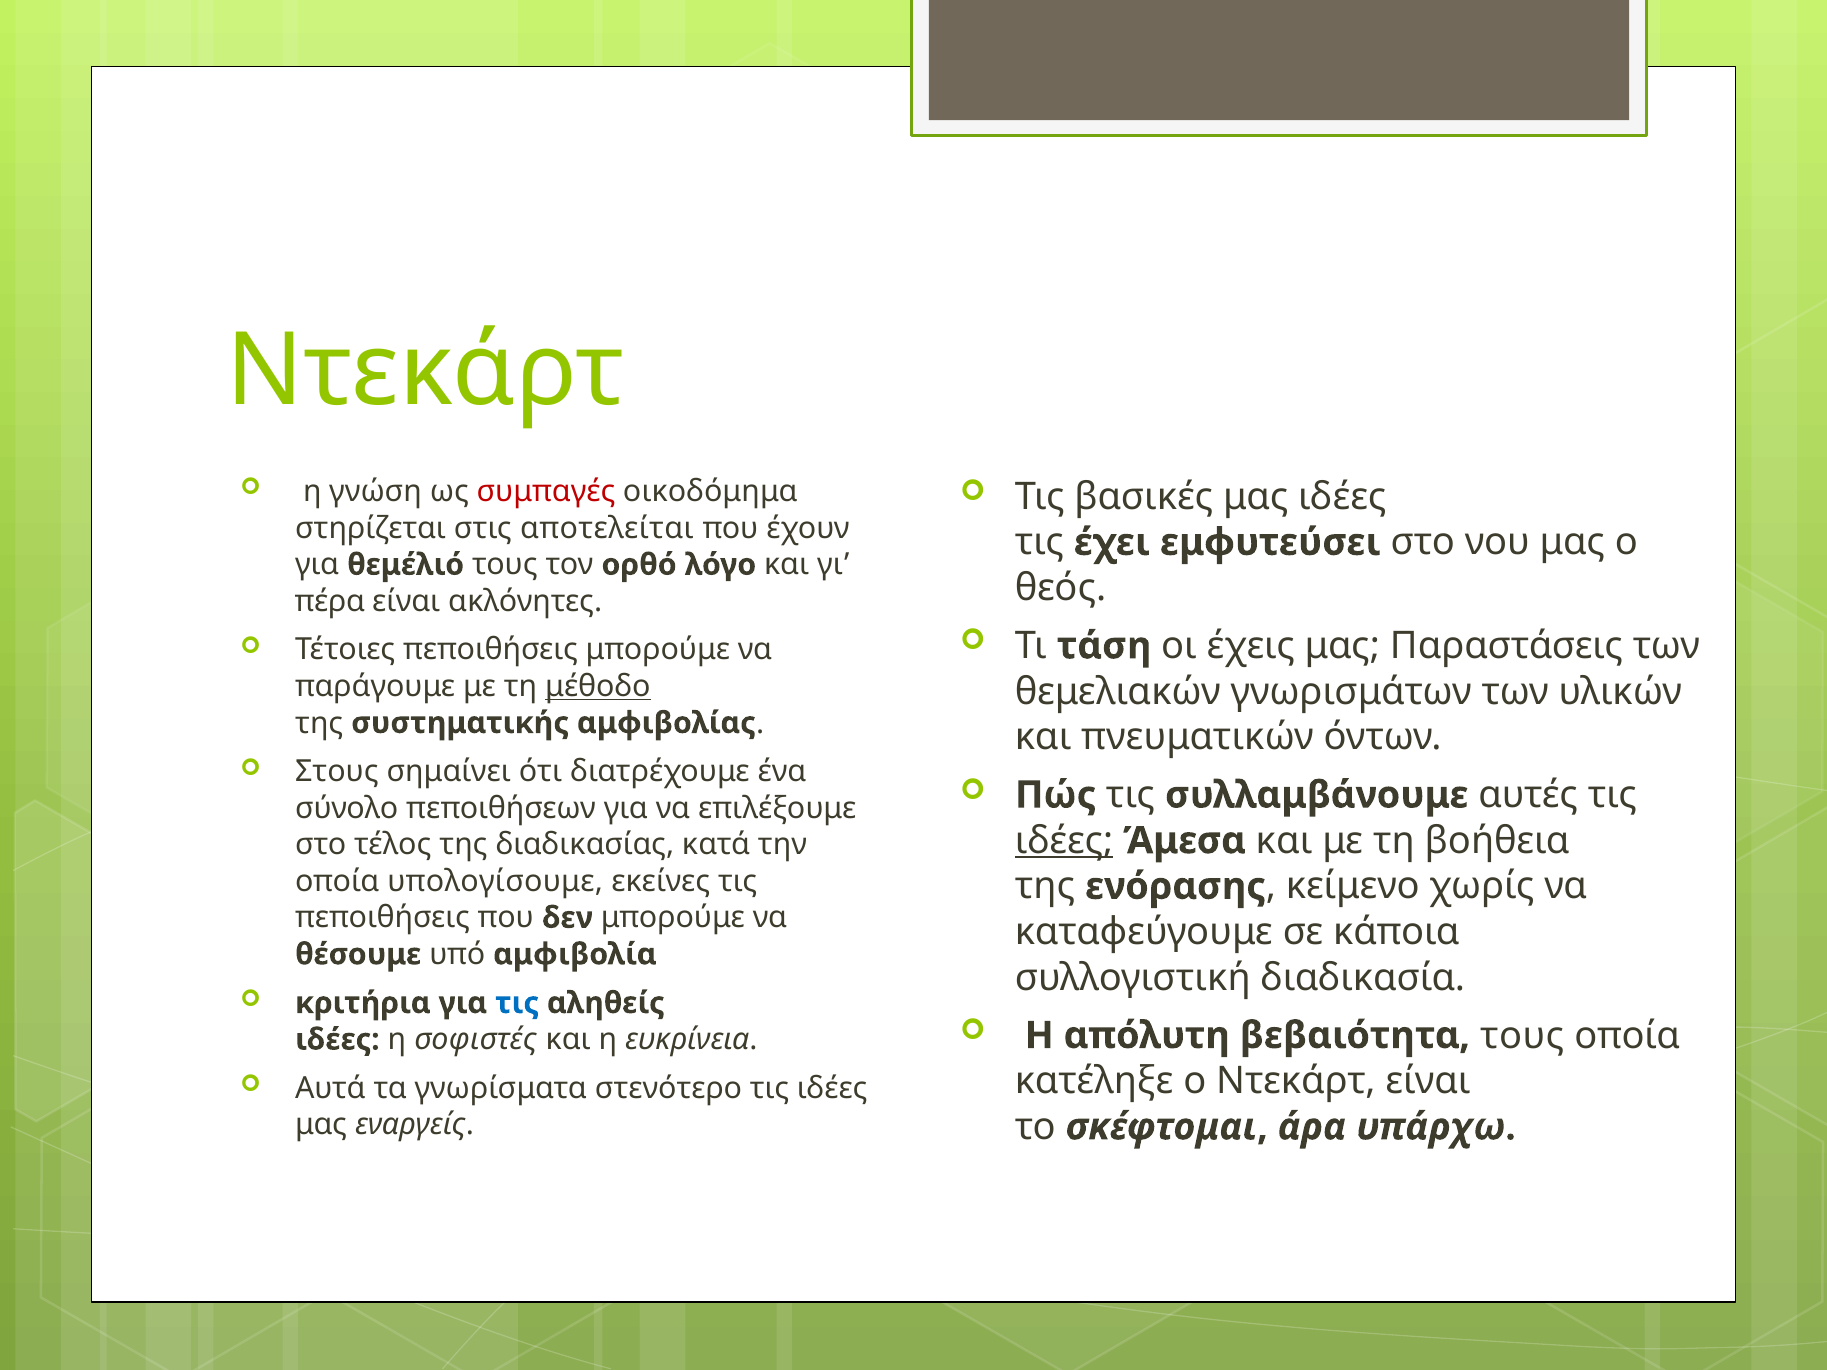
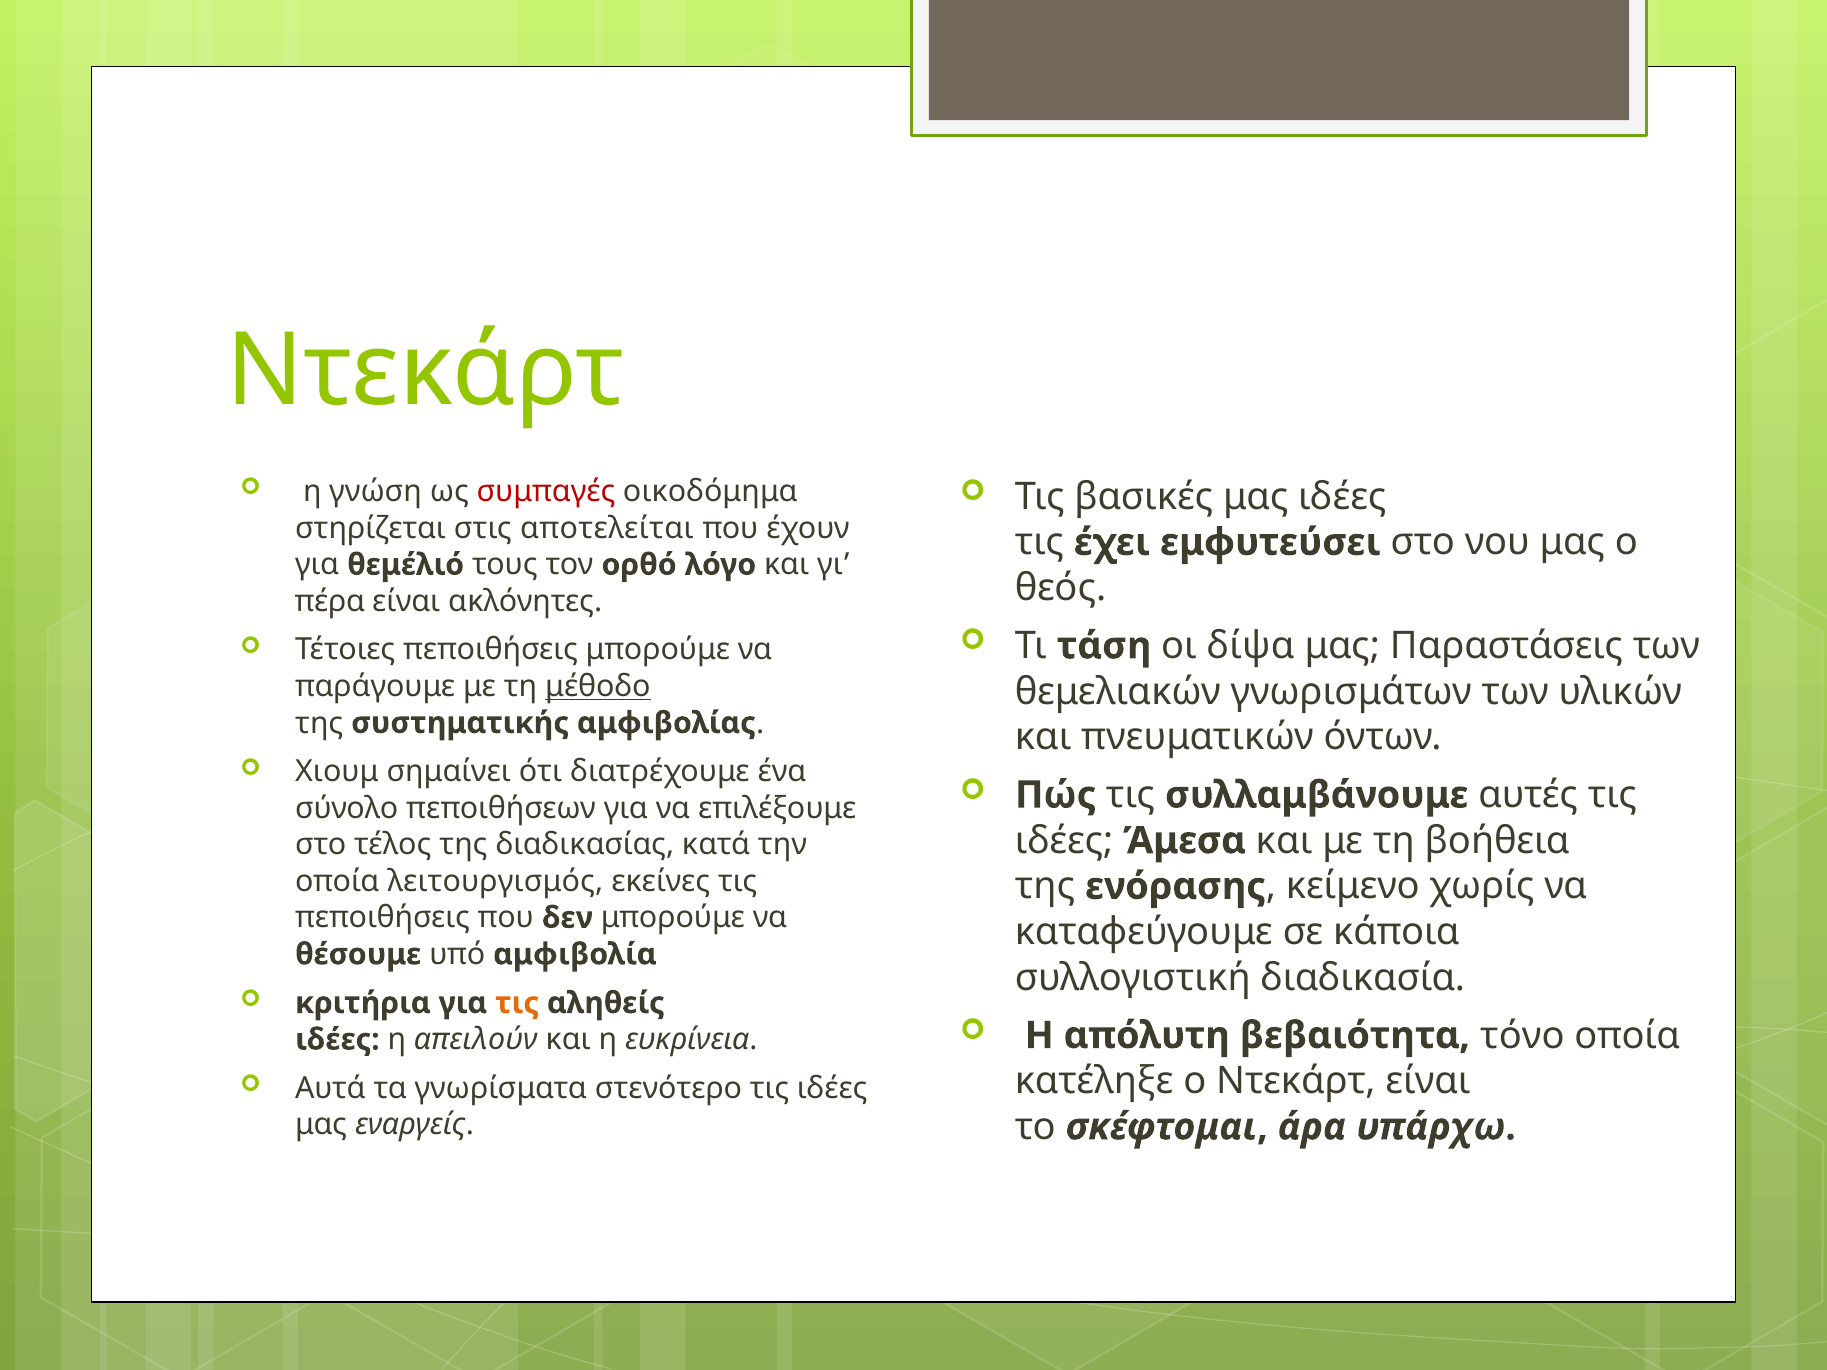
έχεις: έχεις -> δίψα
Στους: Στους -> Χιουμ
ιδέες at (1064, 841) underline: present -> none
υπολογίσουμε: υπολογίσουμε -> λειτουργισμός
τις at (517, 1003) colour: blue -> orange
βεβαιότητα τους: τους -> τόνο
σοφιστές: σοφιστές -> απειλούν
